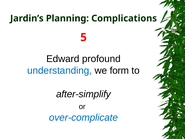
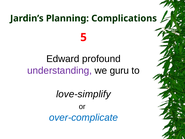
understanding colour: blue -> purple
form: form -> guru
after-simplify: after-simplify -> love-simplify
